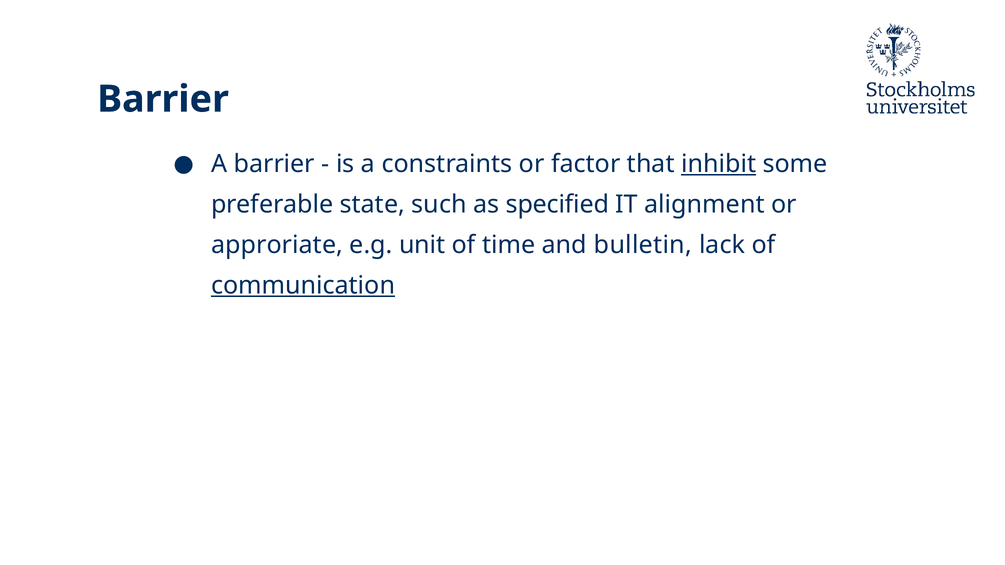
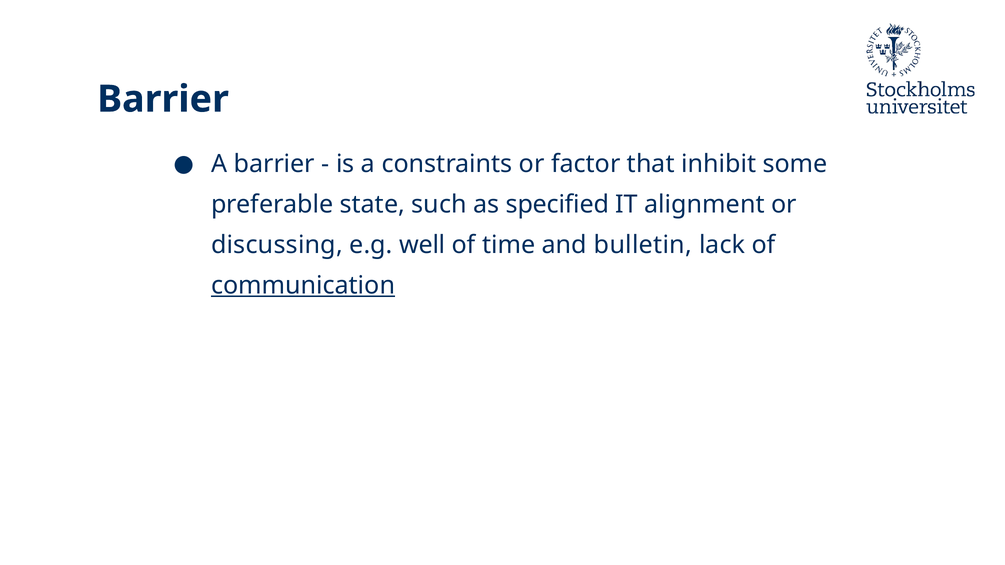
inhibit underline: present -> none
approriate: approriate -> discussing
unit: unit -> well
